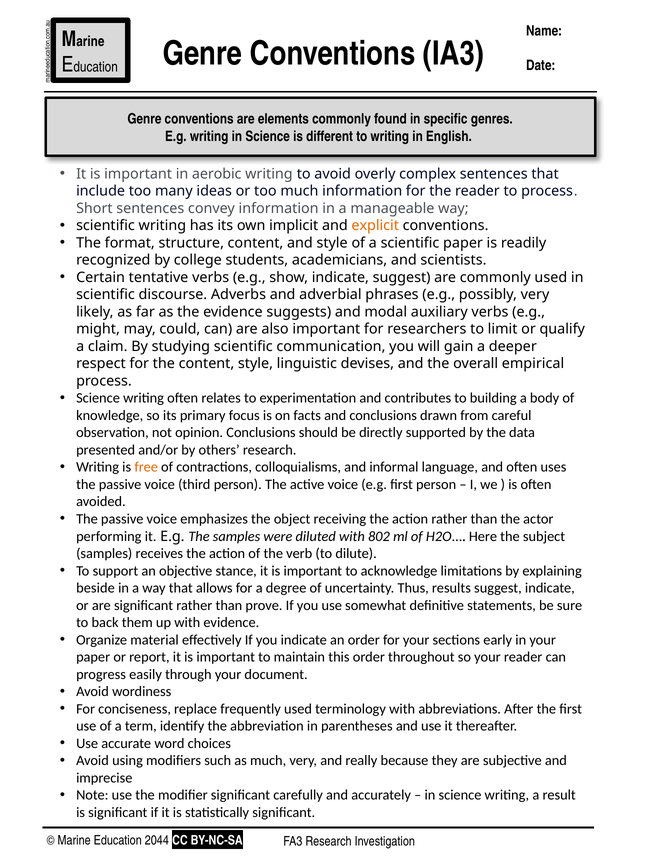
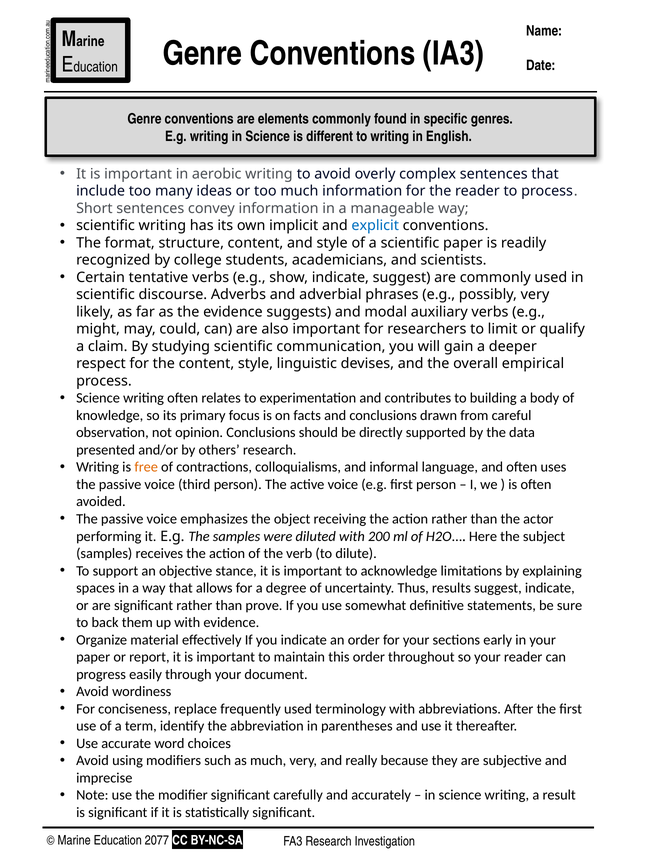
explicit colour: orange -> blue
802: 802 -> 200
beside: beside -> spaces
2044: 2044 -> 2077
